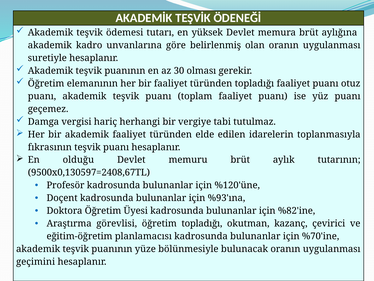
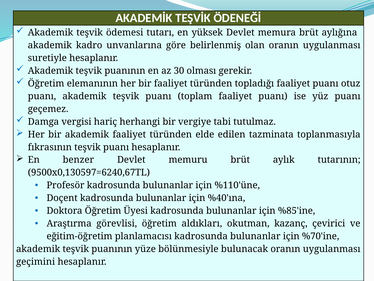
idarelerin: idarelerin -> tazminata
olduğu: olduğu -> benzer
9500x0,130597=2408,67TL: 9500x0,130597=2408,67TL -> 9500x0,130597=6240,67TL
%120'üne: %120'üne -> %110'üne
%93'ına: %93'ına -> %40'ına
%82'ine: %82'ine -> %85'ine
öğretim topladığı: topladığı -> aldıkları
